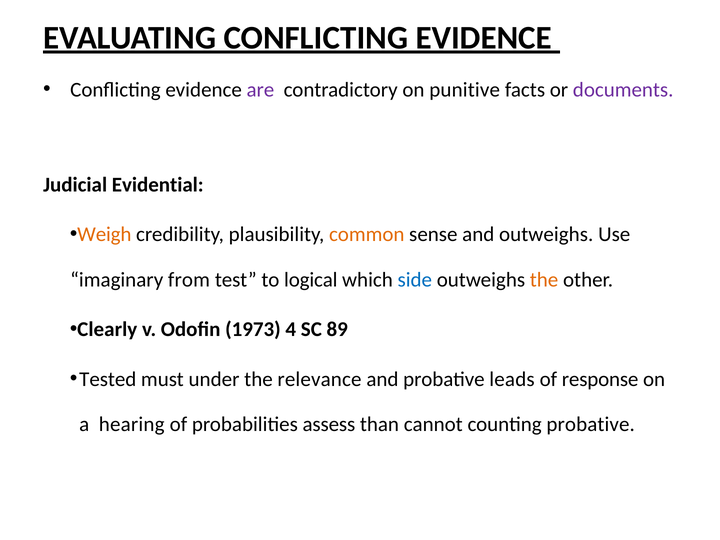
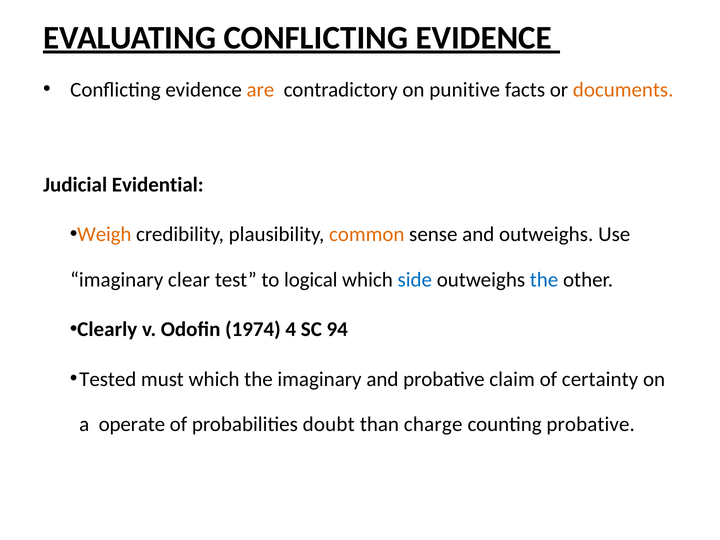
are colour: purple -> orange
documents colour: purple -> orange
from: from -> clear
the at (544, 280) colour: orange -> blue
1973: 1973 -> 1974
89: 89 -> 94
must under: under -> which
the relevance: relevance -> imaginary
leads: leads -> claim
response: response -> certainty
hearing: hearing -> operate
assess: assess -> doubt
cannot: cannot -> charge
